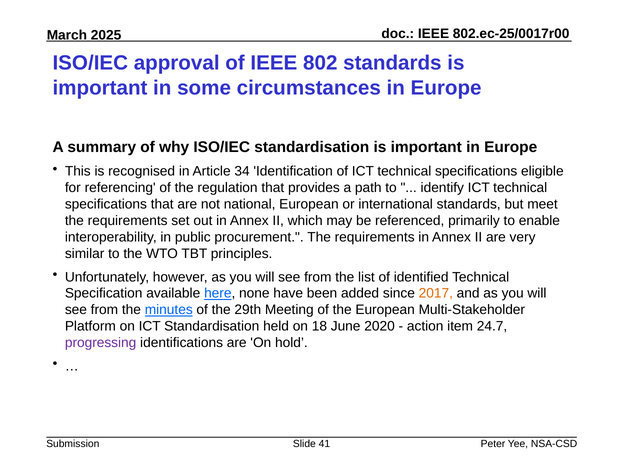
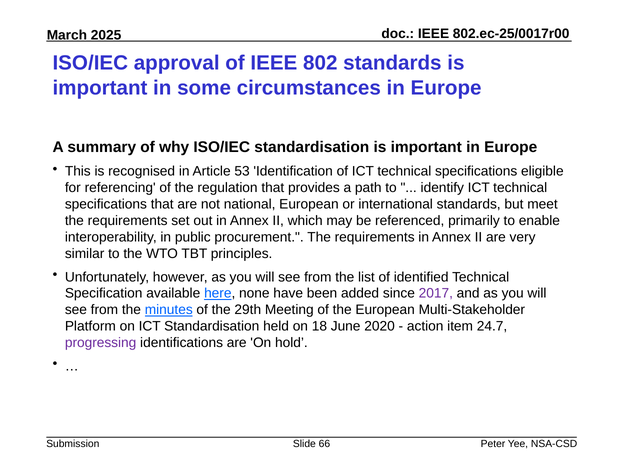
34: 34 -> 53
2017 colour: orange -> purple
41: 41 -> 66
